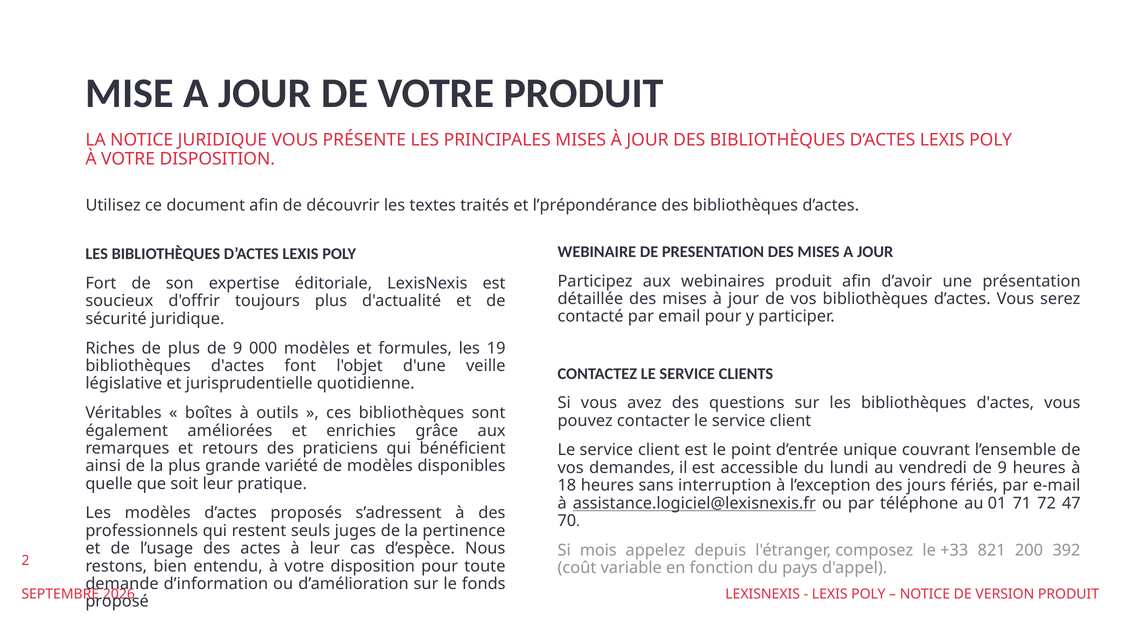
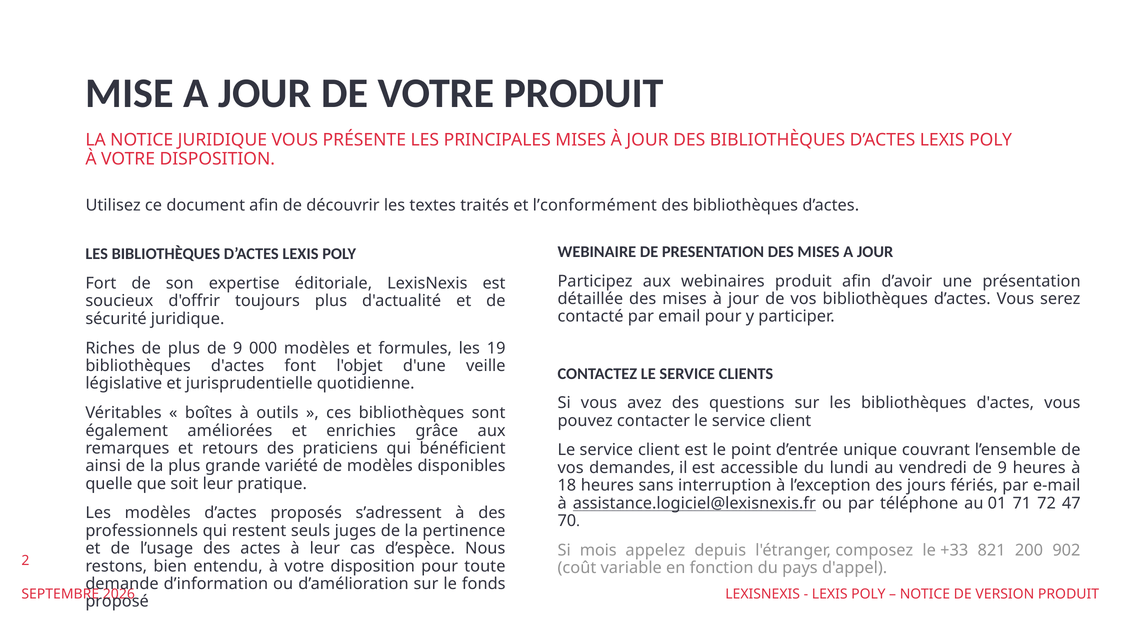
l’prépondérance: l’prépondérance -> l’conformément
392: 392 -> 902
